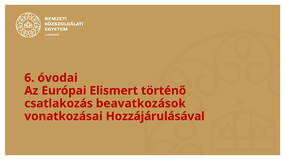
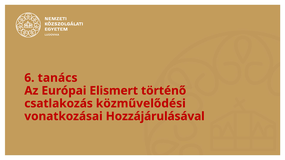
óvodai: óvodai -> tanács
beavatkozások: beavatkozások -> közművelődési
